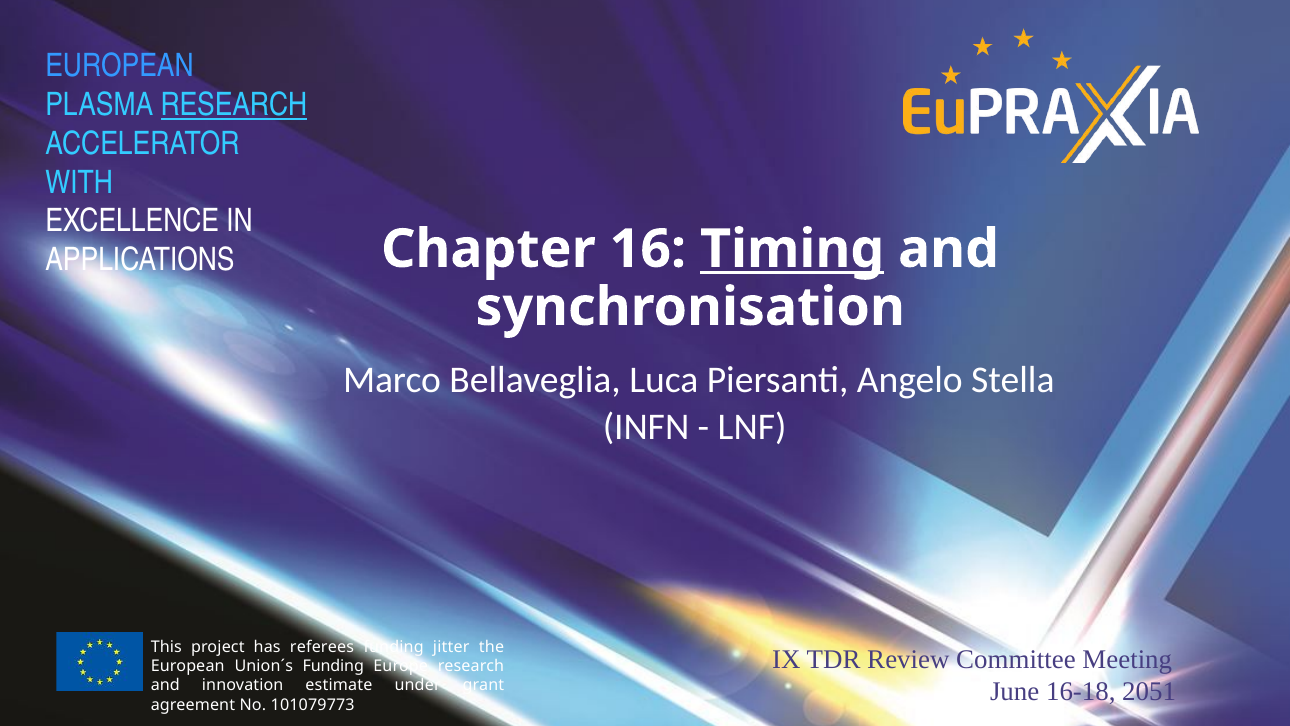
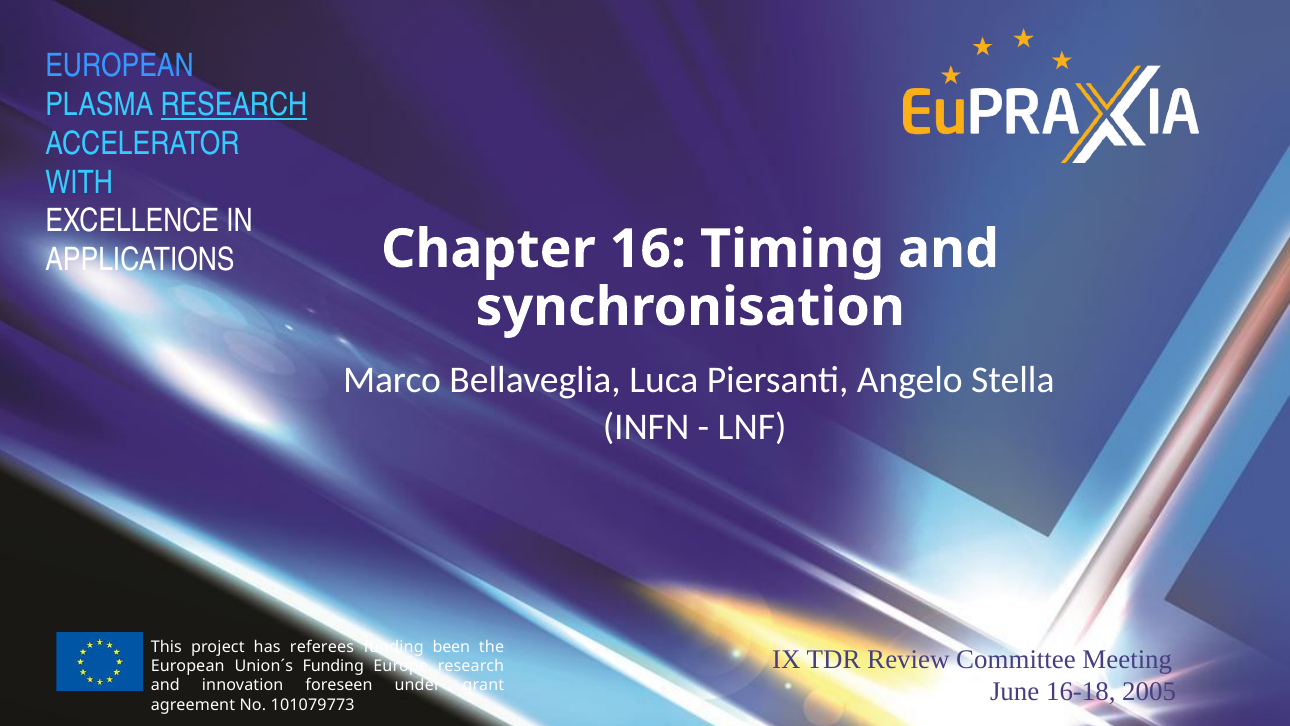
Timing underline: present -> none
jitter: jitter -> been
2051: 2051 -> 2005
estimate: estimate -> foreseen
